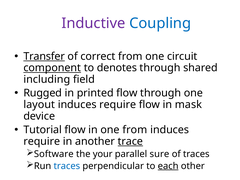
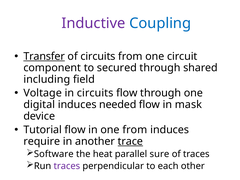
of correct: correct -> circuits
component underline: present -> none
denotes: denotes -> secured
Rugged: Rugged -> Voltage
in printed: printed -> circuits
layout: layout -> digital
require at (118, 105): require -> needed
your: your -> heat
traces at (67, 166) colour: blue -> purple
each underline: present -> none
